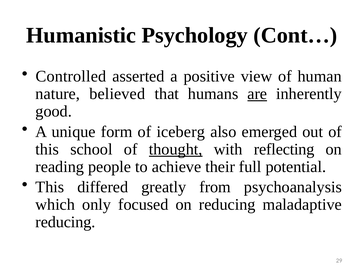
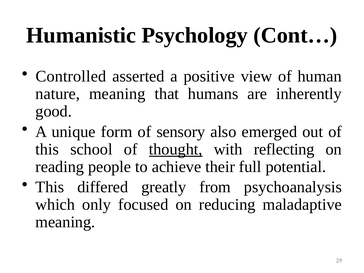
nature believed: believed -> meaning
are underline: present -> none
iceberg: iceberg -> sensory
reducing at (65, 222): reducing -> meaning
